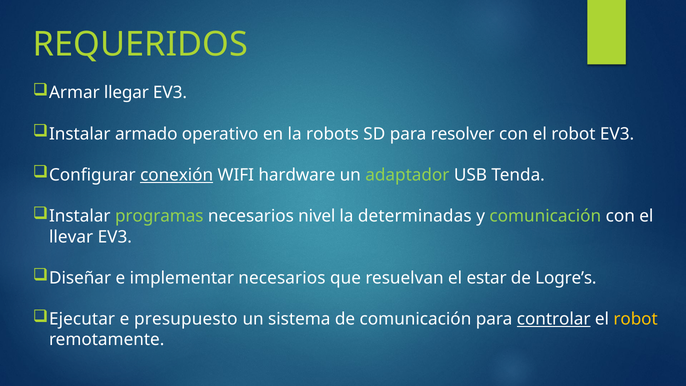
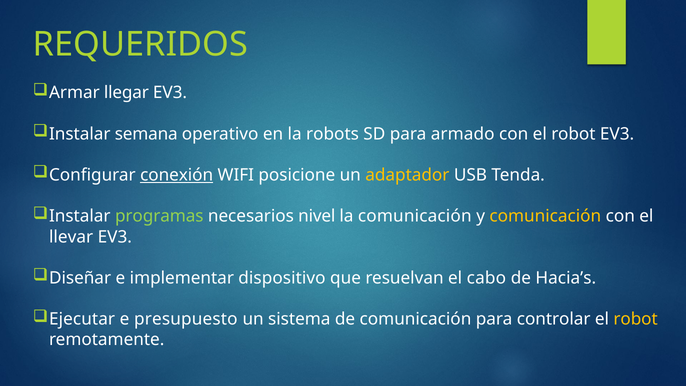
armado: armado -> semana
resolver: resolver -> armado
hardware: hardware -> posicione
adaptador colour: light green -> yellow
la determinadas: determinadas -> comunicación
comunicación at (545, 216) colour: light green -> yellow
implementar necesarios: necesarios -> dispositivo
estar: estar -> cabo
Logre’s: Logre’s -> Hacia’s
controlar underline: present -> none
